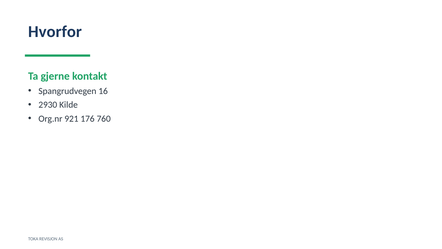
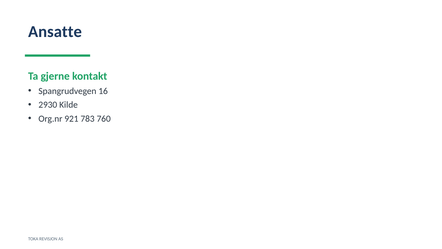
Hvorfor: Hvorfor -> Ansatte
176: 176 -> 783
